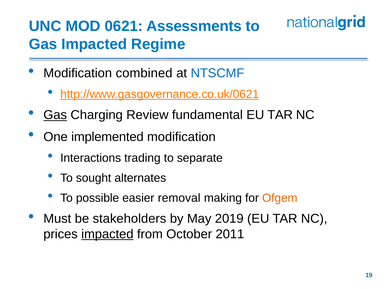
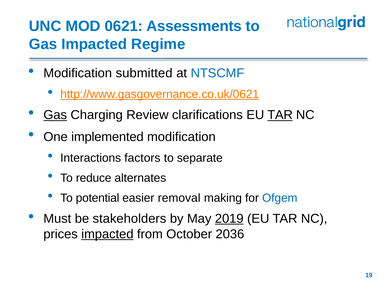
combined: combined -> submitted
fundamental: fundamental -> clarifications
TAR at (280, 115) underline: none -> present
trading: trading -> factors
sought: sought -> reduce
possible: possible -> potential
Ofgem colour: orange -> blue
2019 underline: none -> present
2011: 2011 -> 2036
